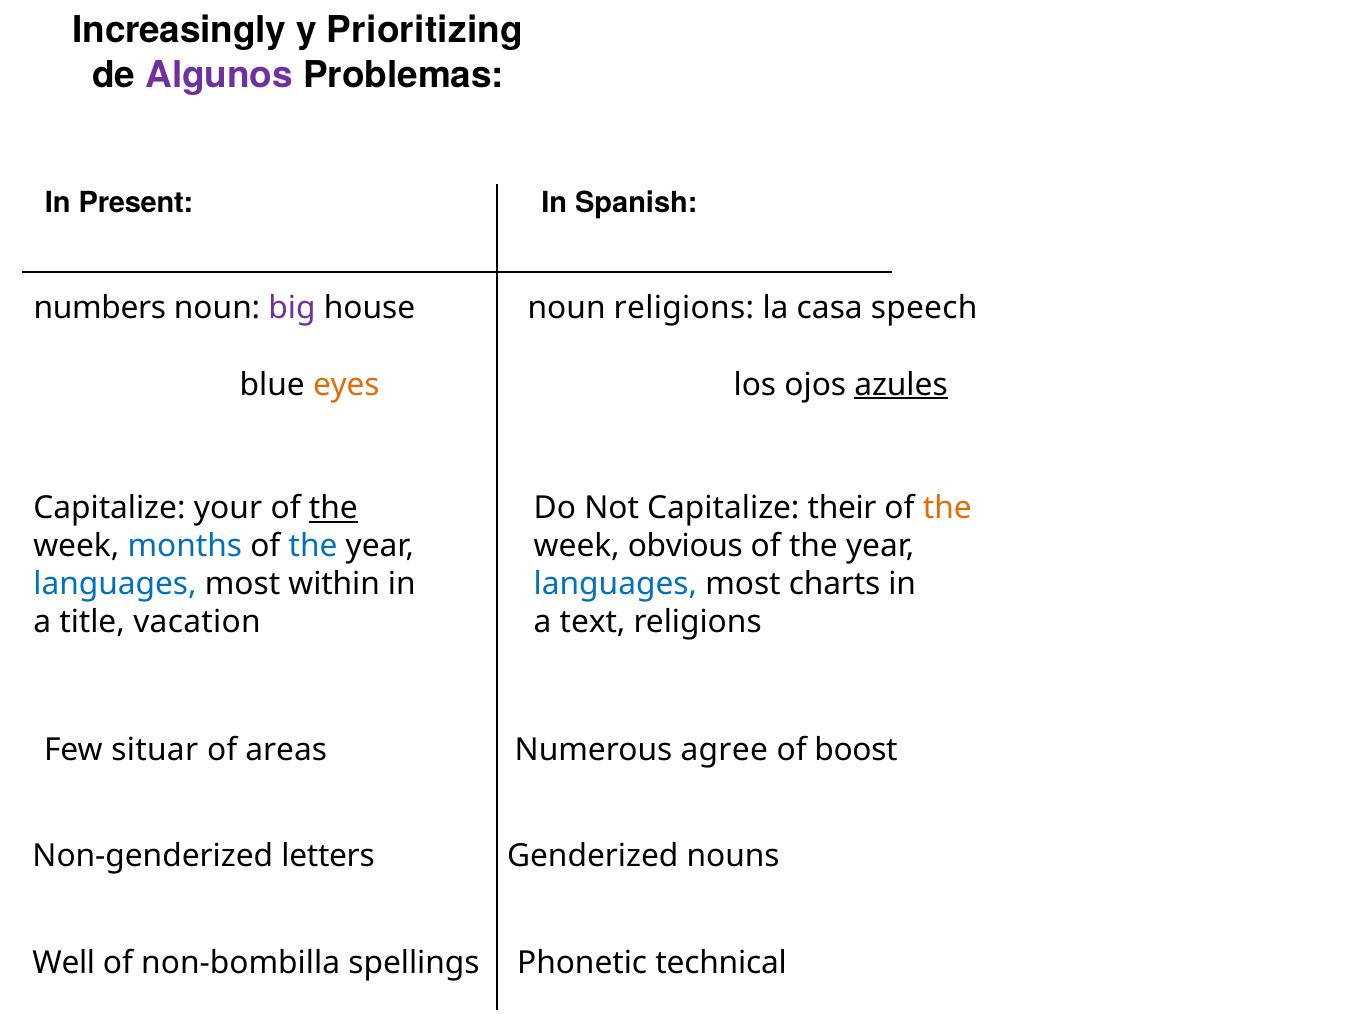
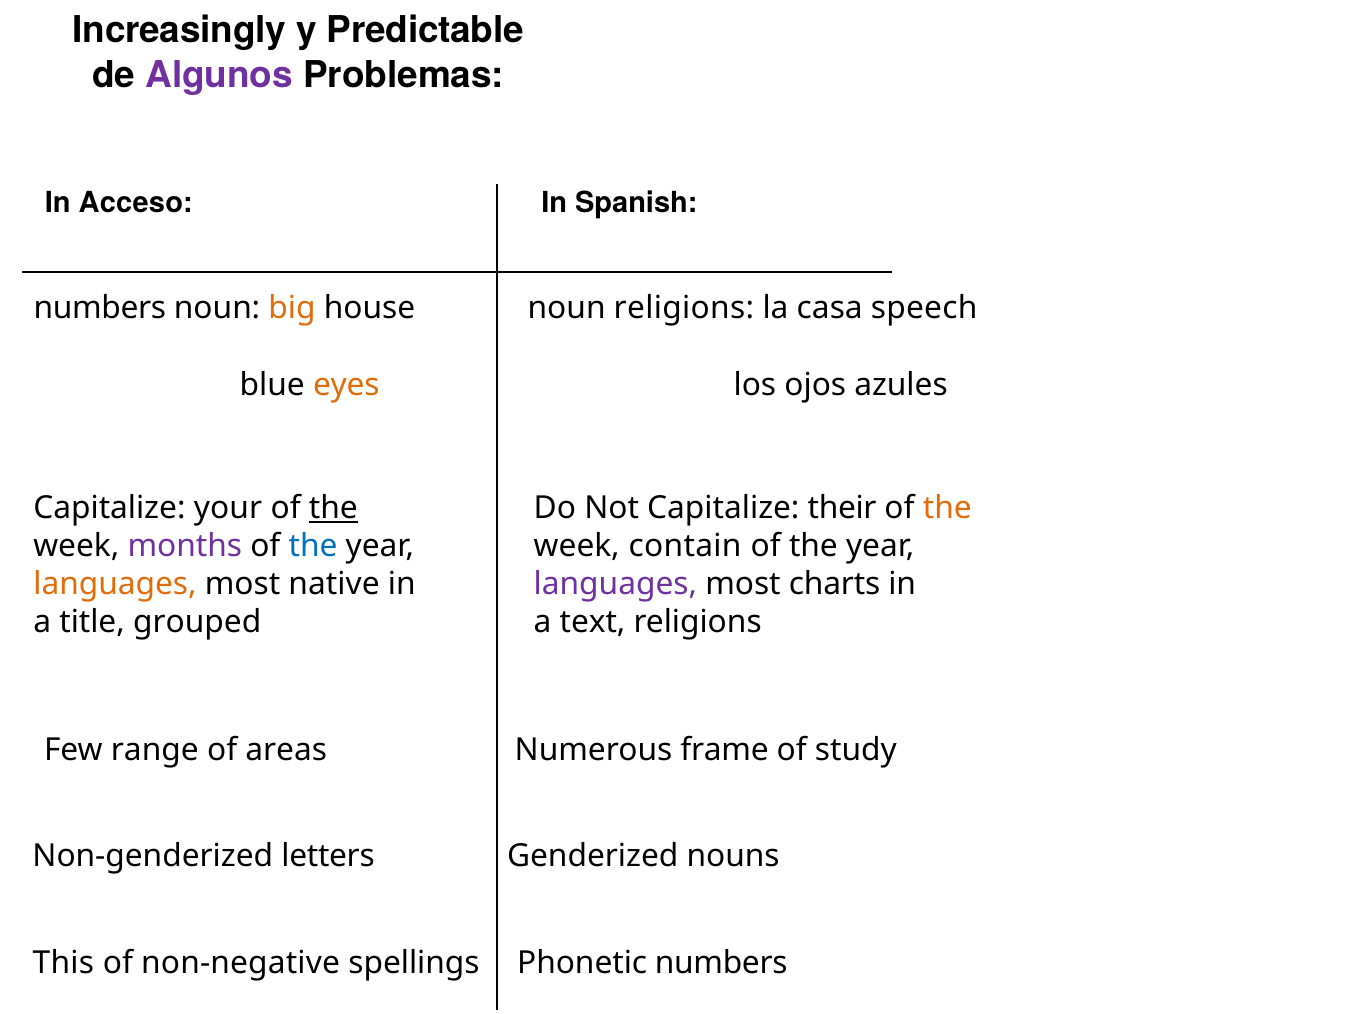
Prioritizing: Prioritizing -> Predictable
Present: Present -> Acceso
big colour: purple -> orange
azules underline: present -> none
months colour: blue -> purple
obvious: obvious -> contain
languages at (115, 584) colour: blue -> orange
within: within -> native
languages at (615, 584) colour: blue -> purple
vacation: vacation -> grouped
situar: situar -> range
agree: agree -> frame
boost: boost -> study
Well: Well -> This
non-bombilla: non-bombilla -> non-negative
Phonetic technical: technical -> numbers
